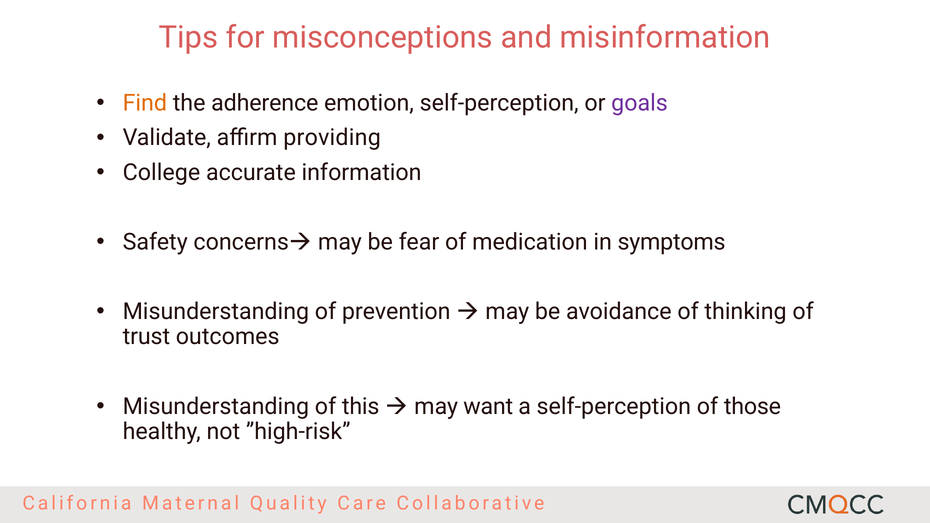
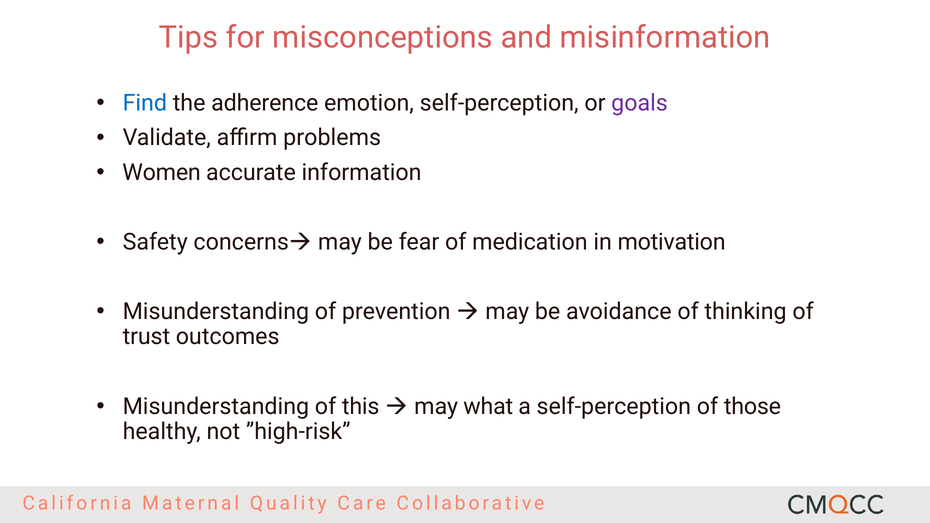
Find colour: orange -> blue
providing: providing -> problems
College: College -> Women
symptoms: symptoms -> motivation
want: want -> what
